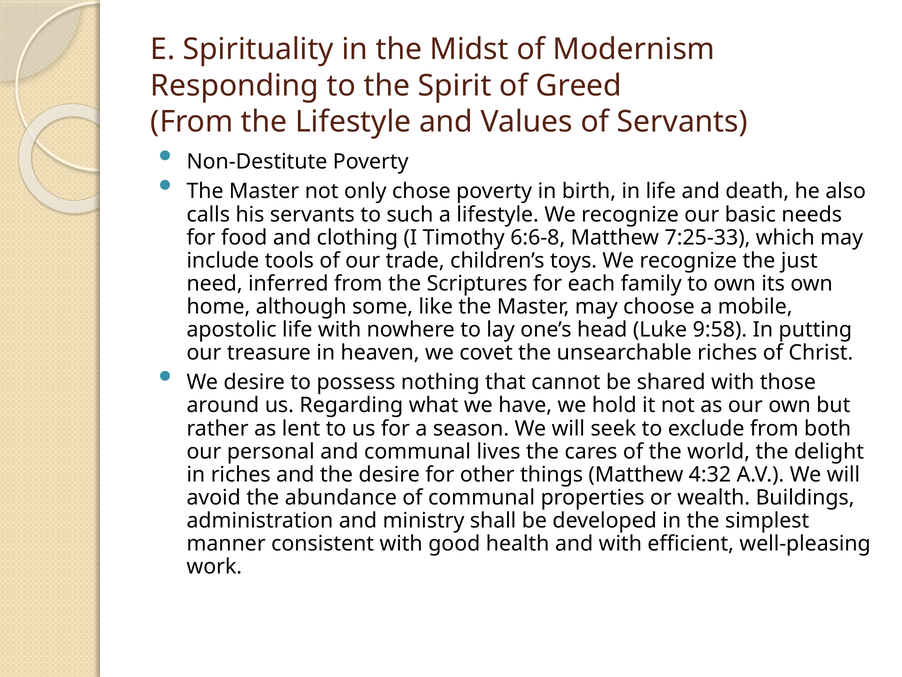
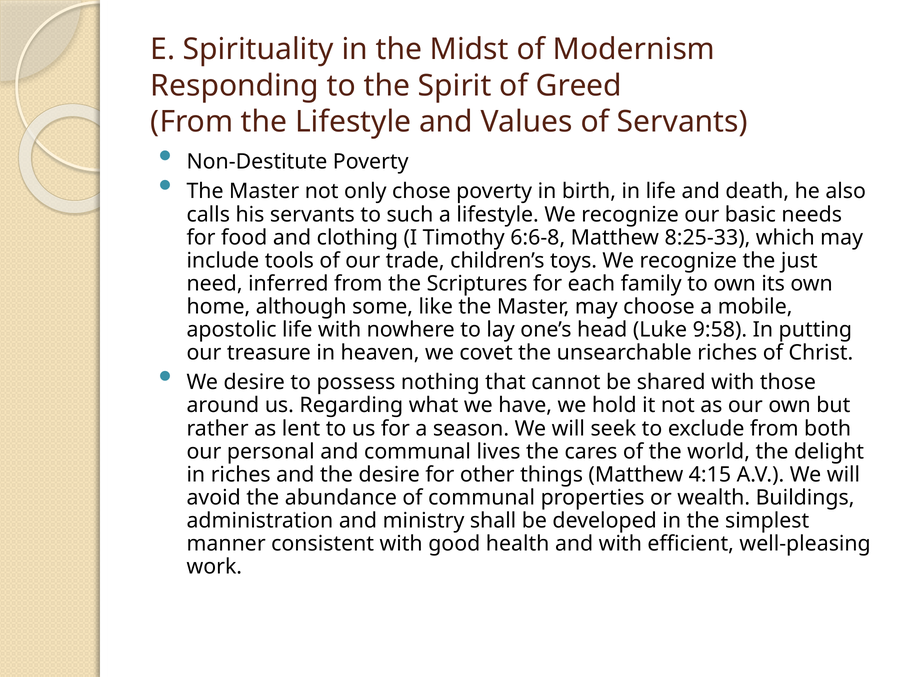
7:25-33: 7:25-33 -> 8:25-33
4:32: 4:32 -> 4:15
